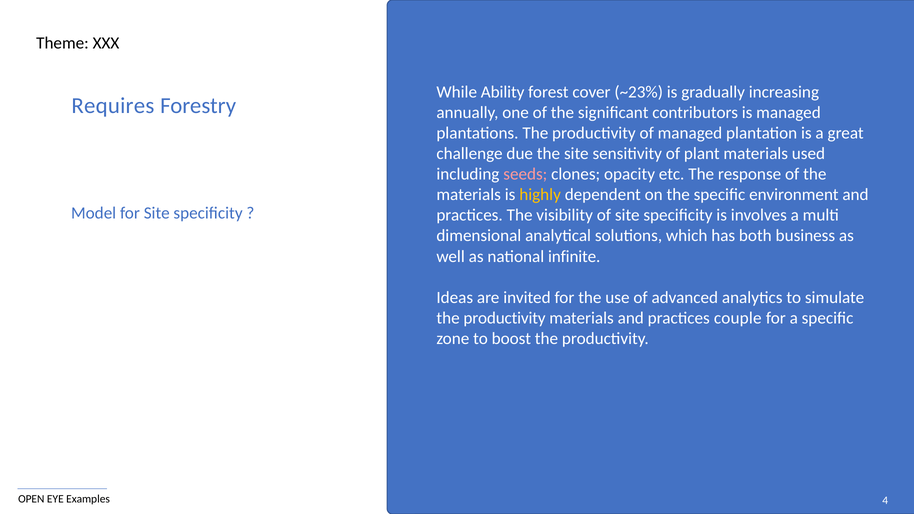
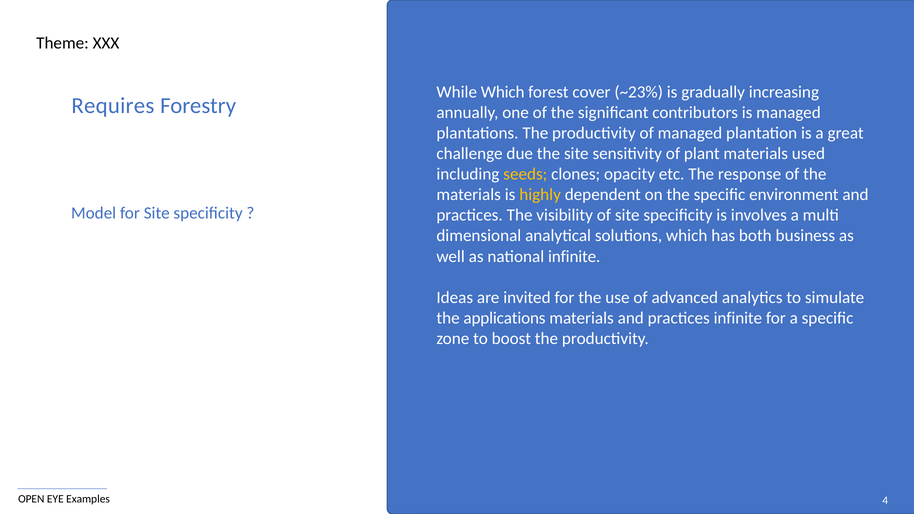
While Ability: Ability -> Which
seeds colour: pink -> yellow
productivity at (505, 318): productivity -> applications
practices couple: couple -> infinite
